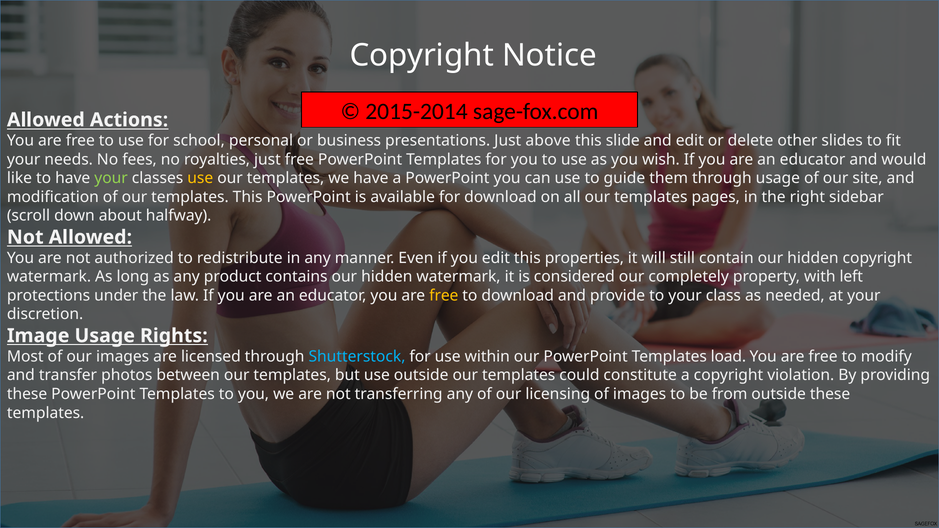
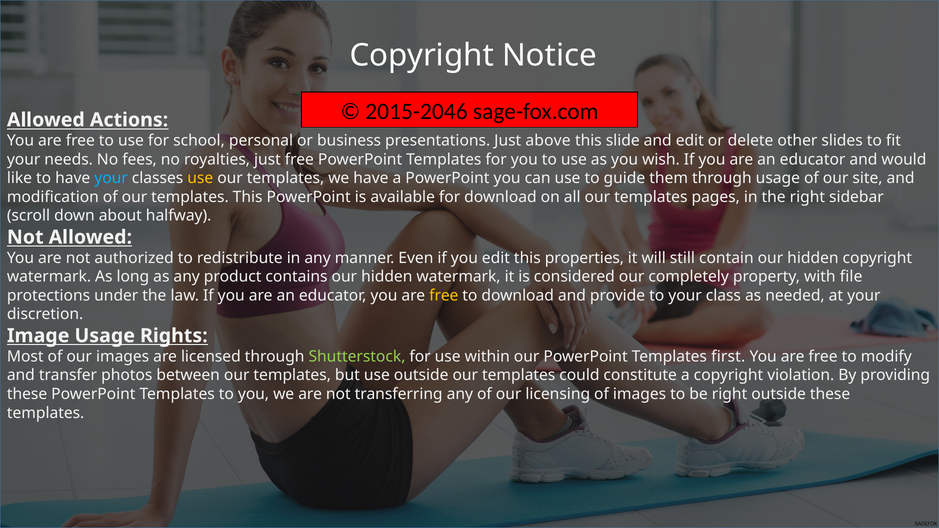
2015-2014: 2015-2014 -> 2015-2046
your at (111, 178) colour: light green -> light blue
left: left -> file
Shutterstock colour: light blue -> light green
load: load -> first
be from: from -> right
